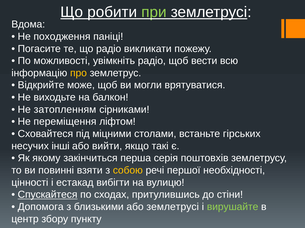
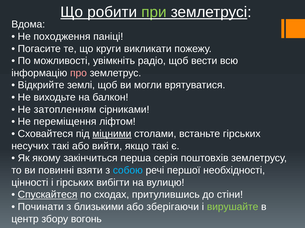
що радіо: радіо -> круги
про colour: yellow -> pink
може: може -> землі
міцними underline: none -> present
несучих інші: інші -> такі
собою colour: yellow -> light blue
і естакад: естакад -> гірських
Допомога: Допомога -> Починати
або землетрусі: землетрусі -> зберігаючи
пункту: пункту -> вогонь
